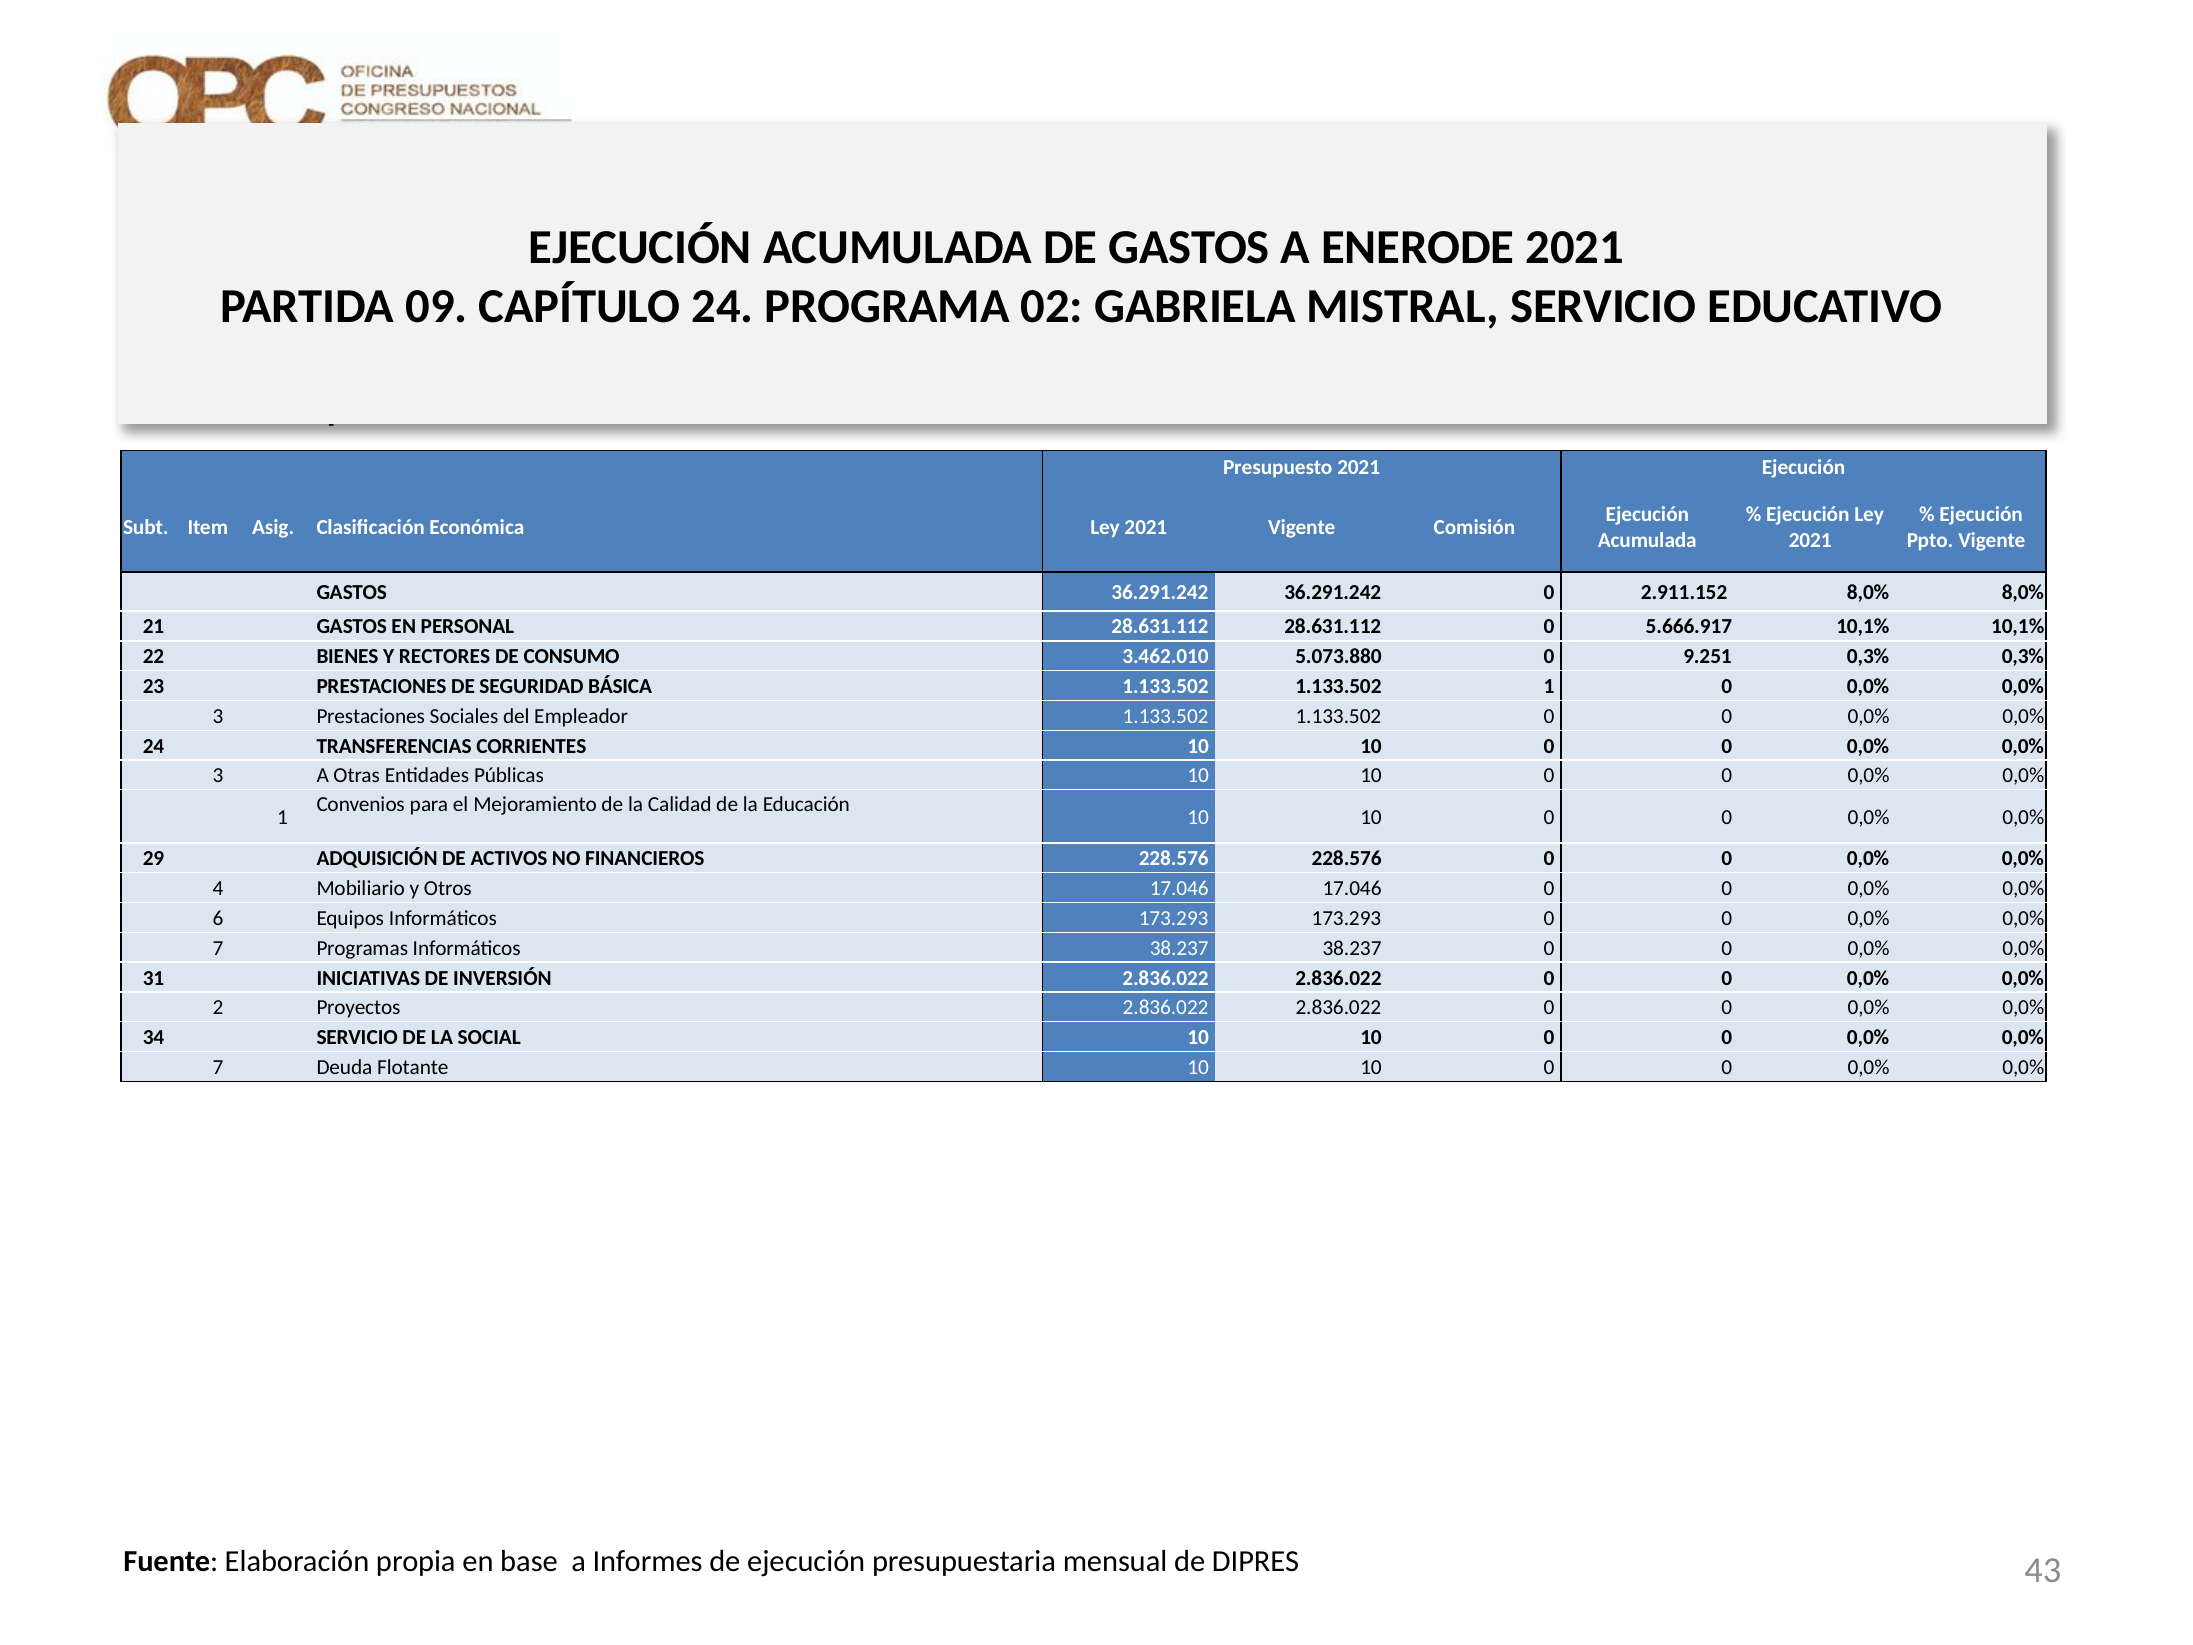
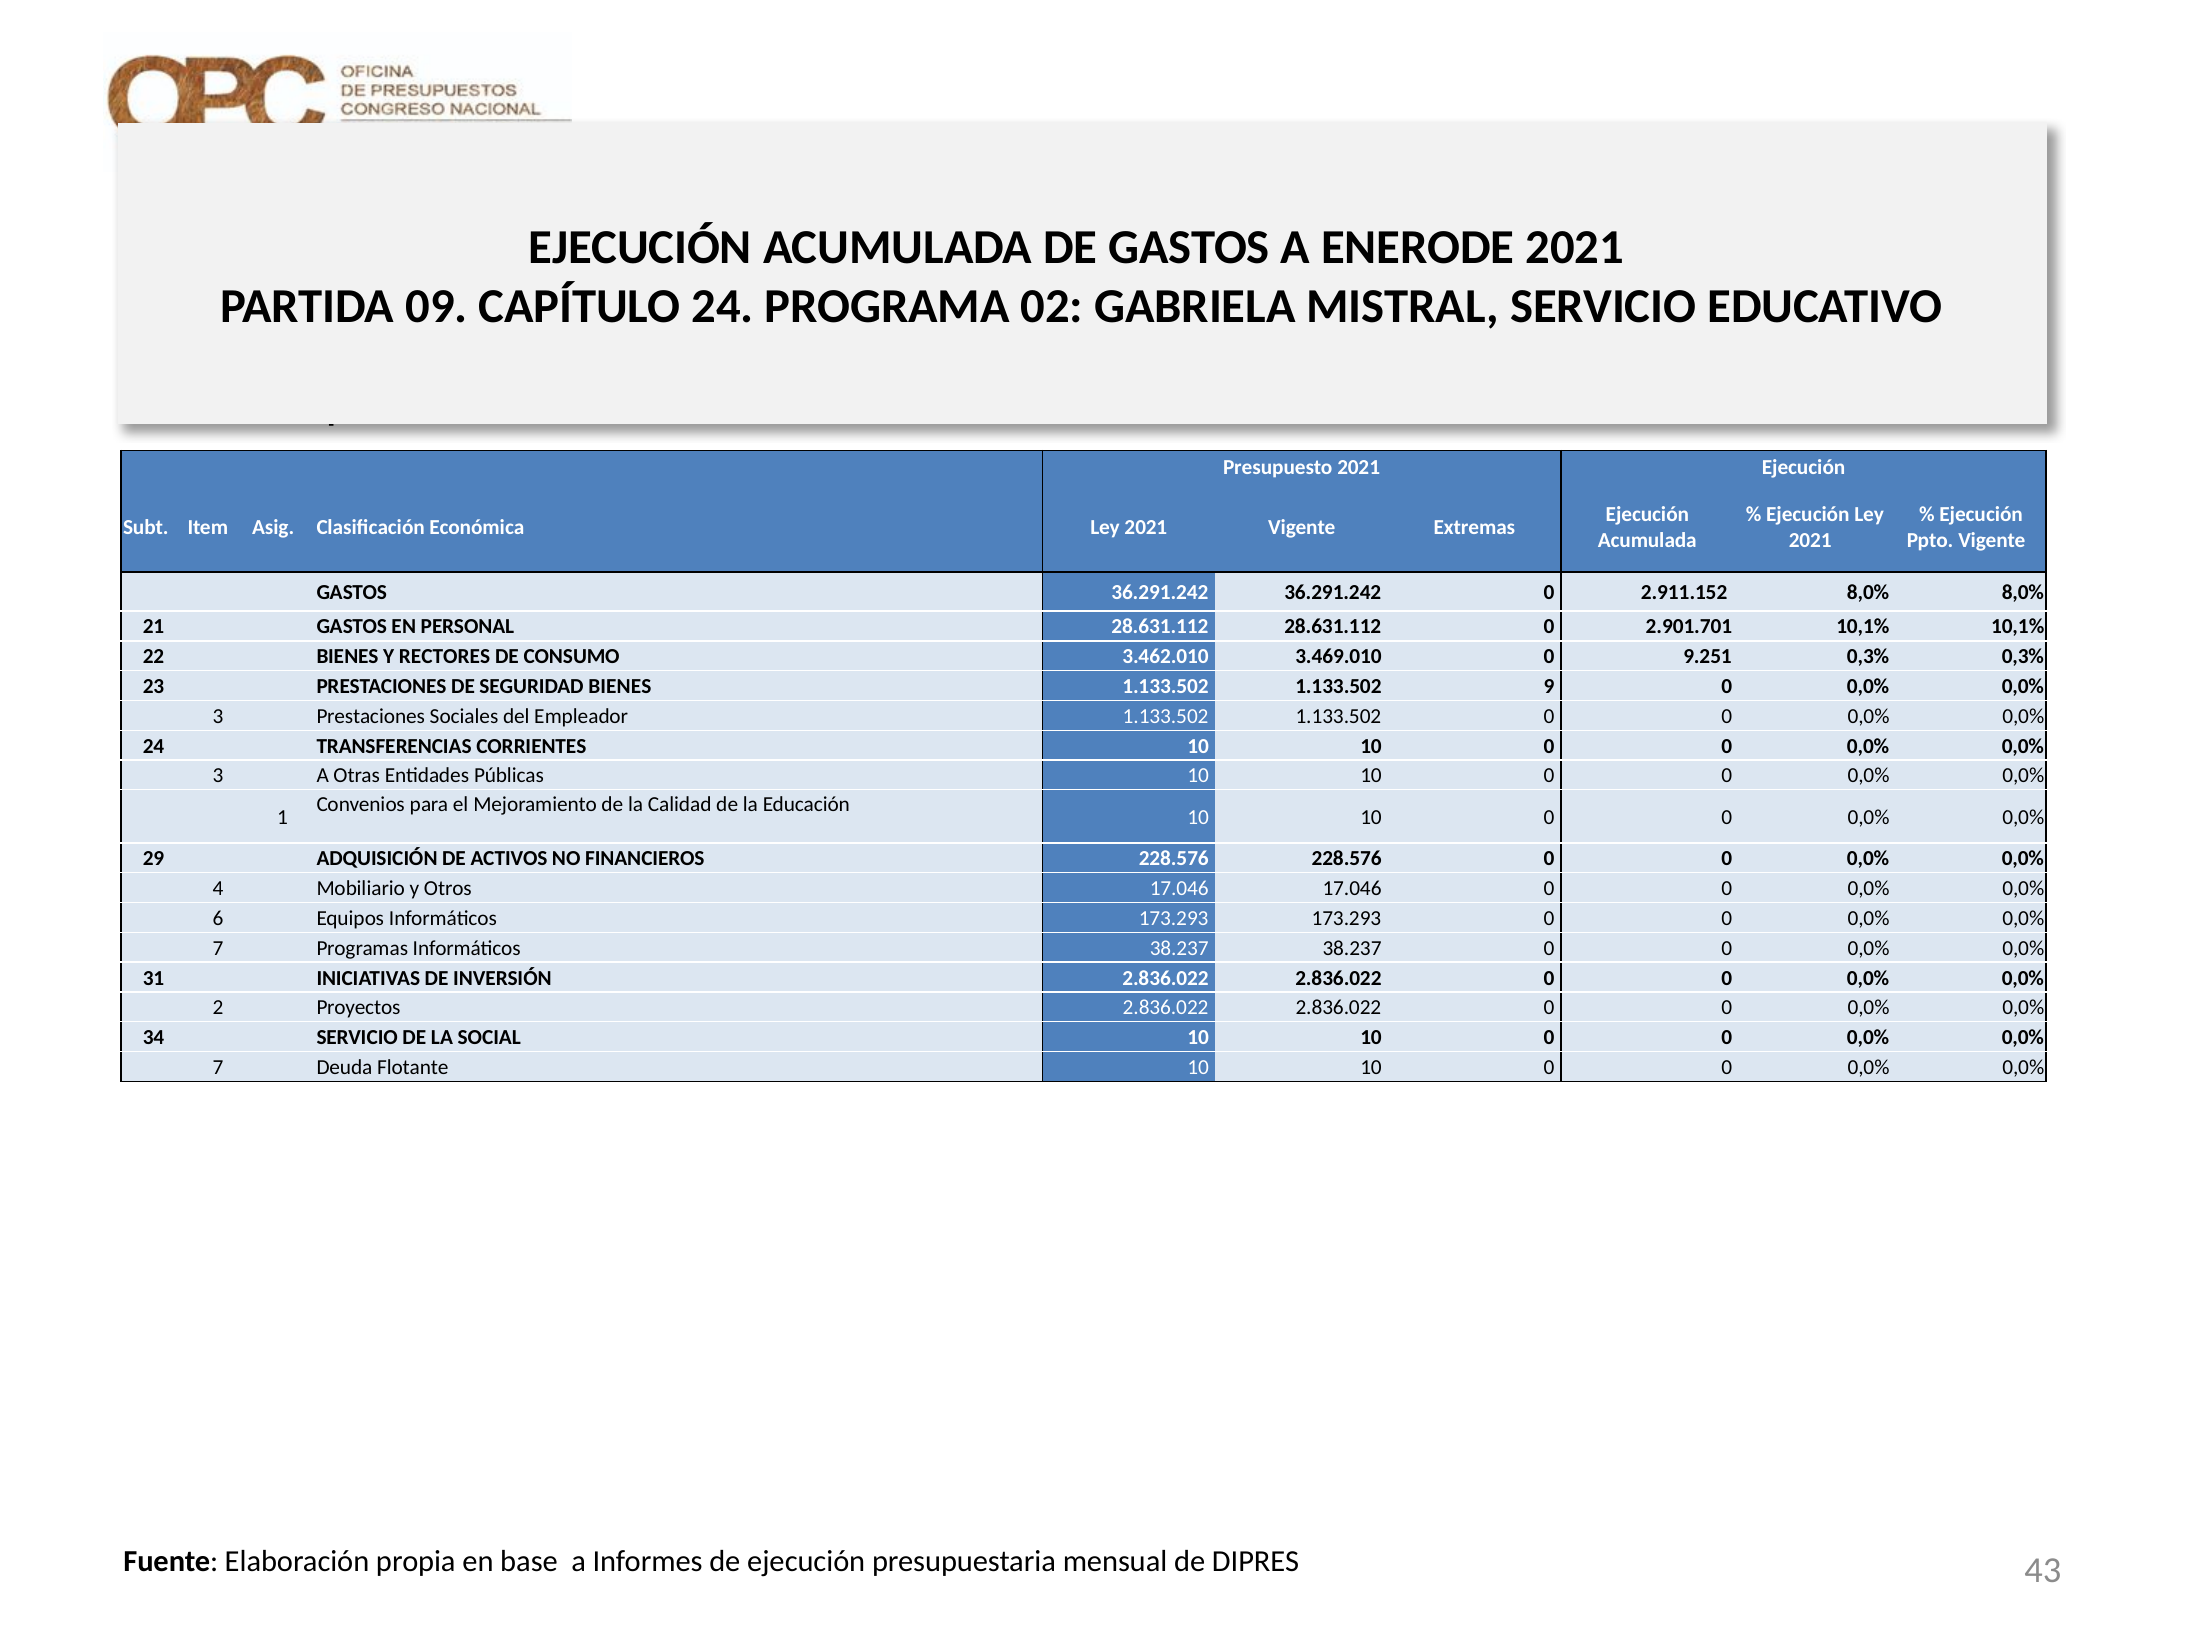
Comisión: Comisión -> Extremas
5.666.917: 5.666.917 -> 2.901.701
5.073.880: 5.073.880 -> 3.469.010
SEGURIDAD BÁSICA: BÁSICA -> BIENES
1.133.502 1: 1 -> 9
